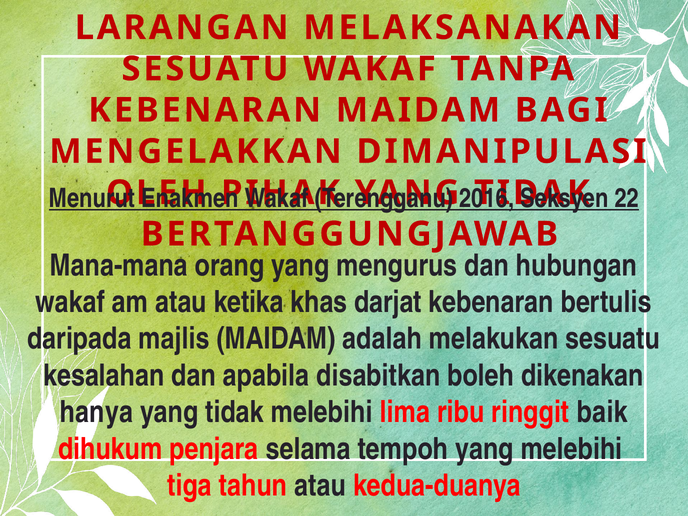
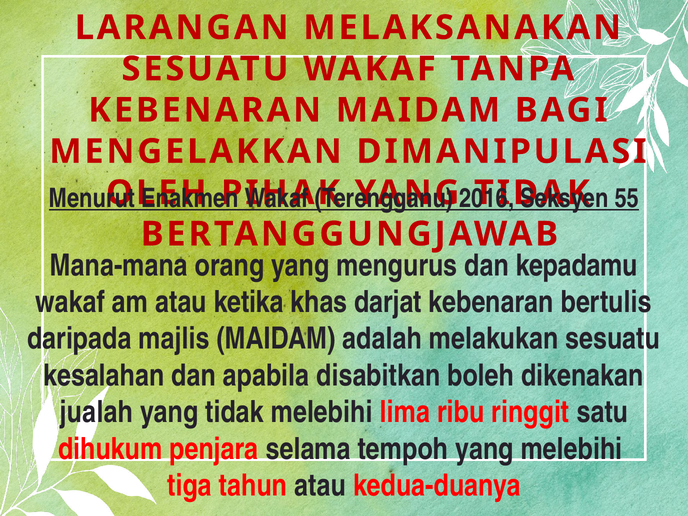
22: 22 -> 55
hubungan: hubungan -> kepadamu
hanya: hanya -> jualah
baik: baik -> satu
